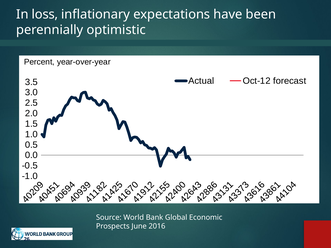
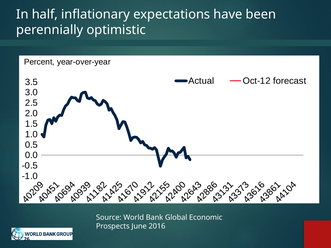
loss: loss -> half
